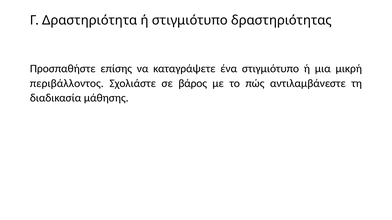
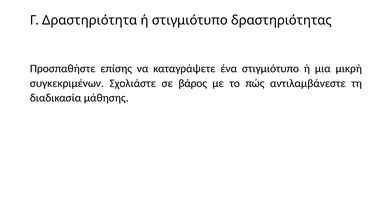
περιβάλλοντος: περιβάλλοντος -> συγκεκριμένων
